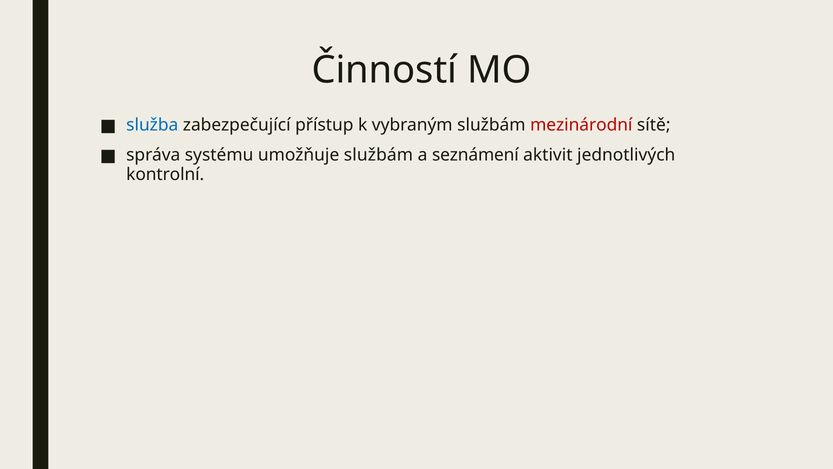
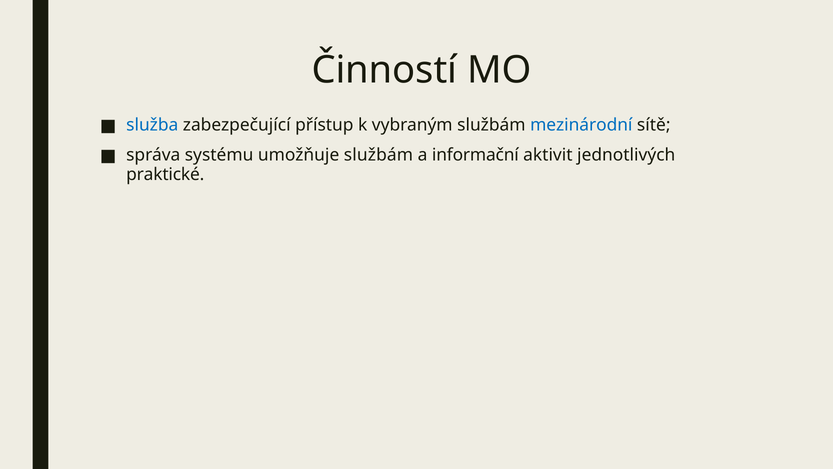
mezinárodní colour: red -> blue
seznámení: seznámení -> informační
kontrolní: kontrolní -> praktické
